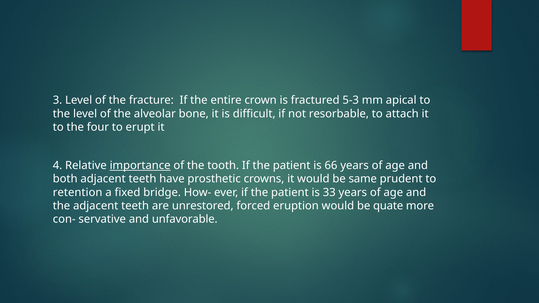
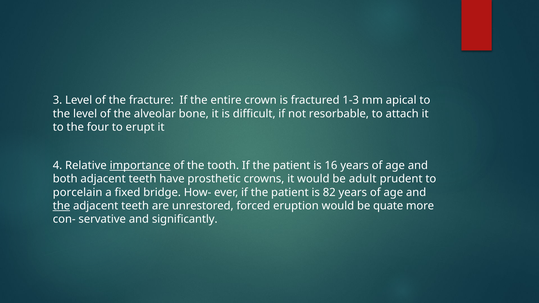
5-3: 5-3 -> 1-3
66: 66 -> 16
same: same -> adult
retention: retention -> porcelain
33: 33 -> 82
the at (61, 206) underline: none -> present
unfavorable: unfavorable -> significantly
